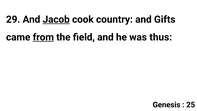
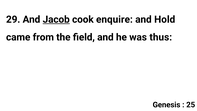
country: country -> enquire
Gifts: Gifts -> Hold
from underline: present -> none
